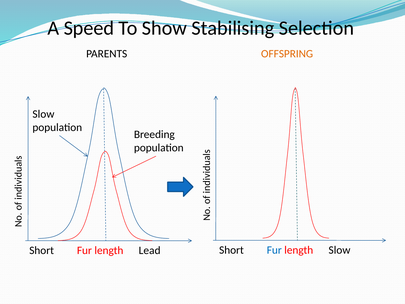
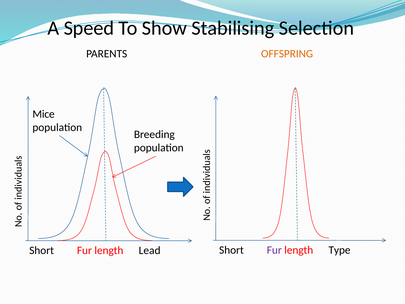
Slow at (43, 114): Slow -> Mice
Fur at (274, 250) colour: blue -> purple
length Slow: Slow -> Type
